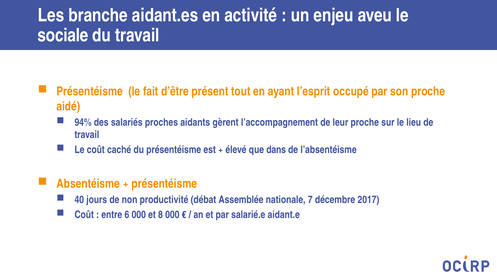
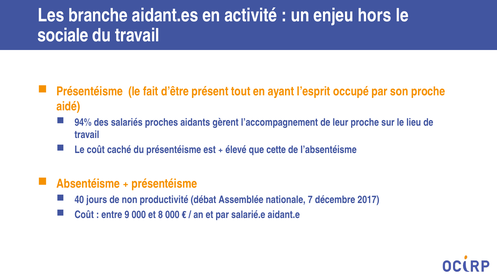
aveu: aveu -> hors
dans: dans -> cette
6: 6 -> 9
